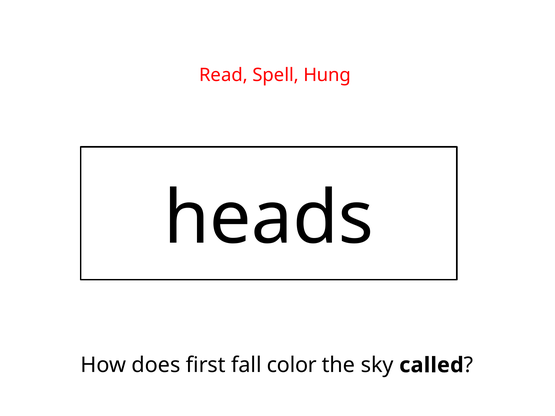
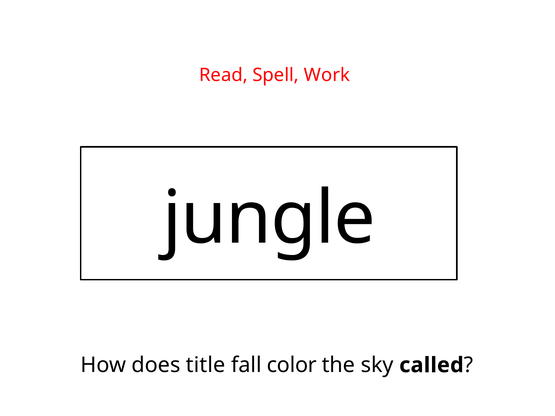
Hung: Hung -> Work
heads: heads -> jungle
first: first -> title
